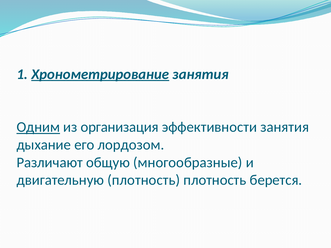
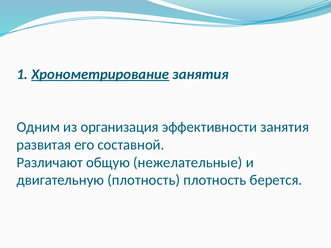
Одним underline: present -> none
дыхание: дыхание -> развитая
лордозом: лордозом -> составной
многообразные: многообразные -> нежелательные
